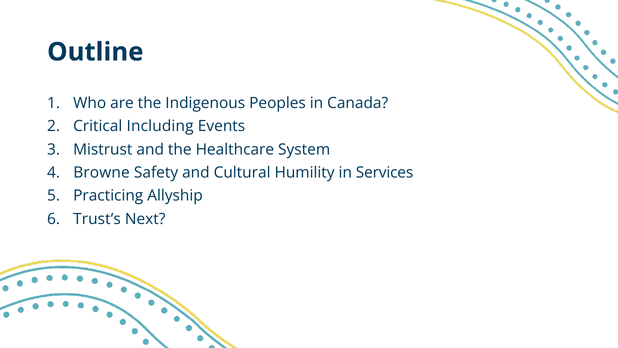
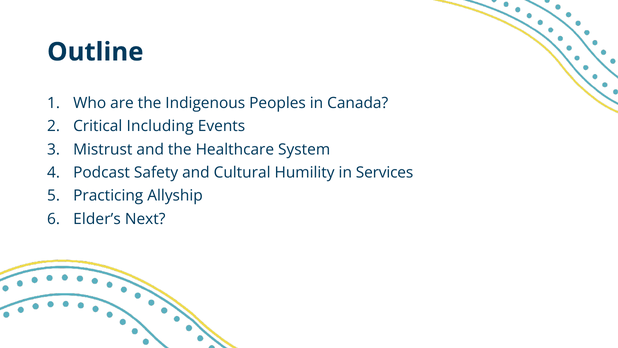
Browne: Browne -> Podcast
Trust’s: Trust’s -> Elder’s
